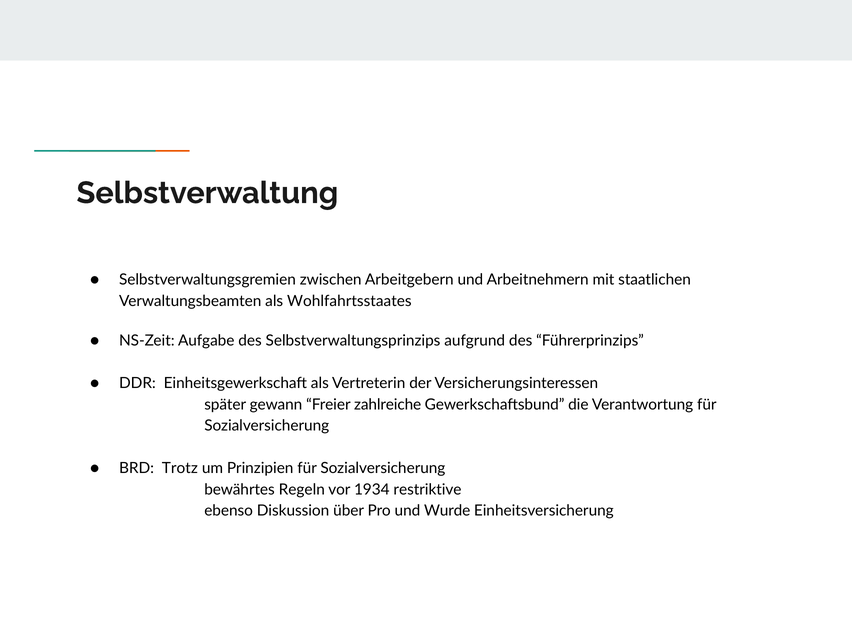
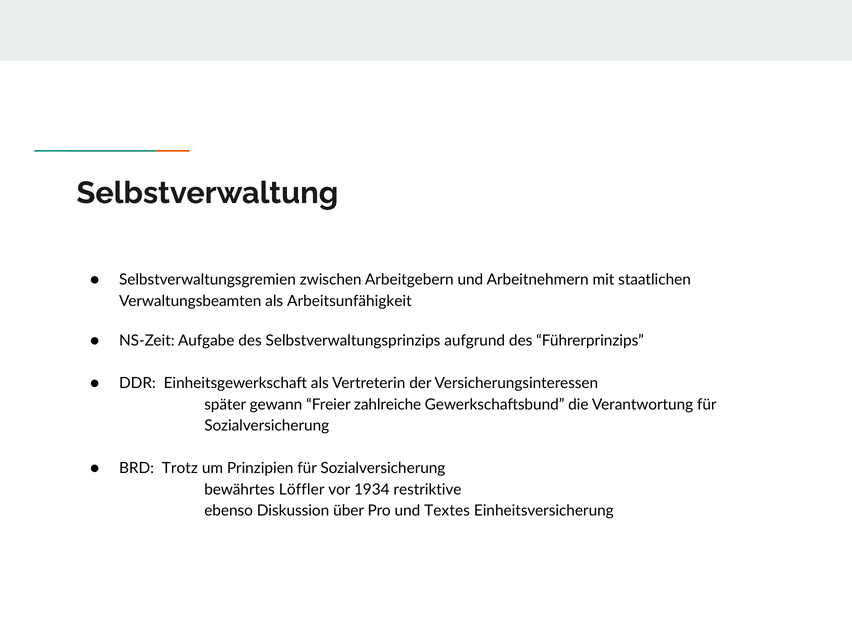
Wohlfahrtsstaates: Wohlfahrtsstaates -> Arbeitsunfähigkeit
Regeln: Regeln -> Löffler
Wurde: Wurde -> Textes
